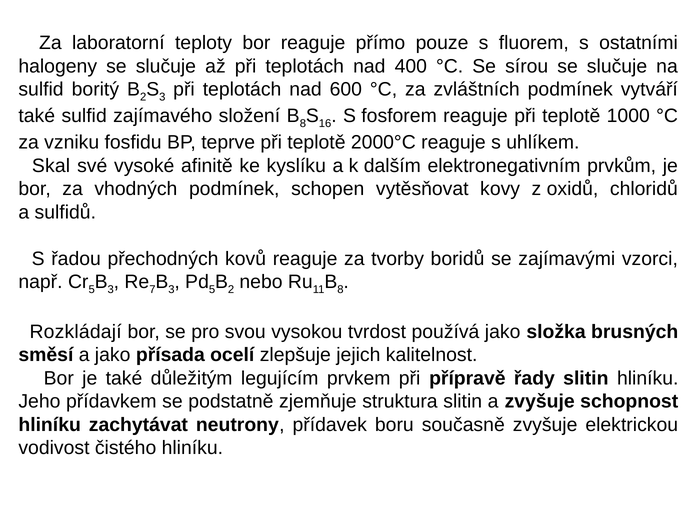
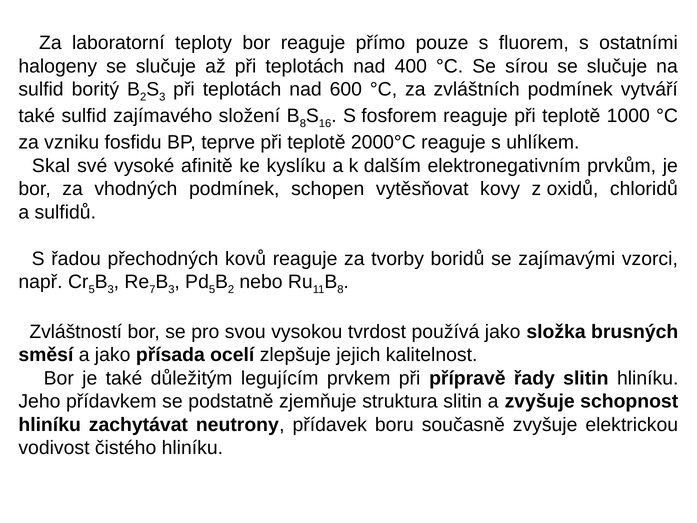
Rozkládají: Rozkládají -> Zvláštností
